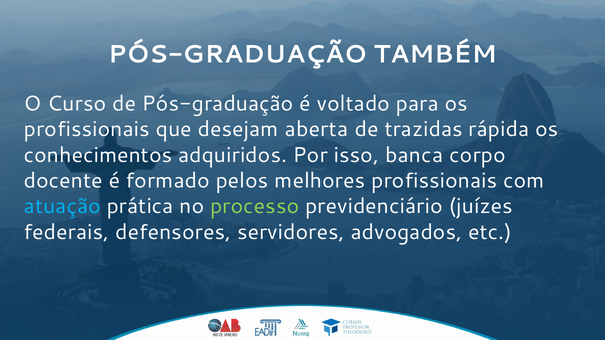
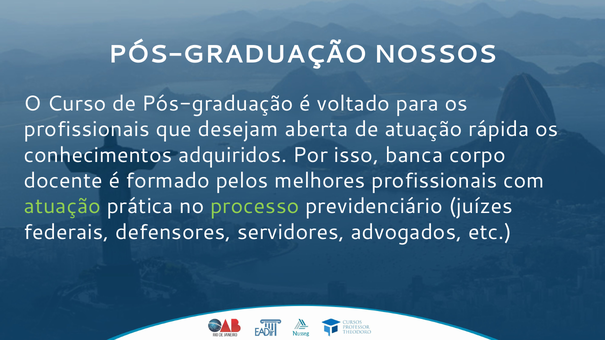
TAMBÉM: TAMBÉM -> NOSSOS
de trazidas: trazidas -> atuação
atuação at (62, 207) colour: light blue -> light green
